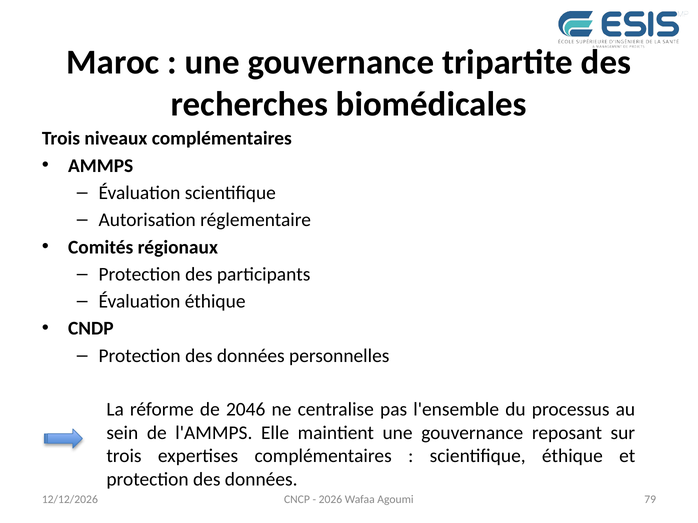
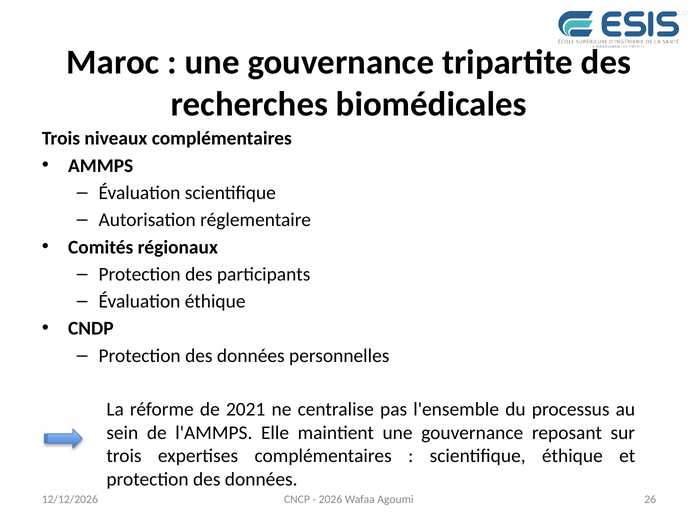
2046: 2046 -> 2021
79: 79 -> 26
